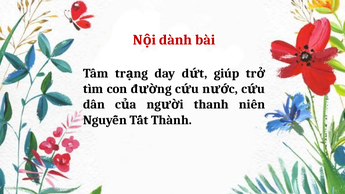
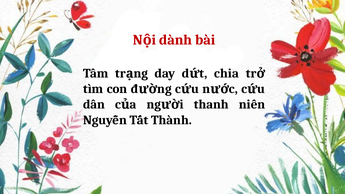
giúp: giúp -> chia
